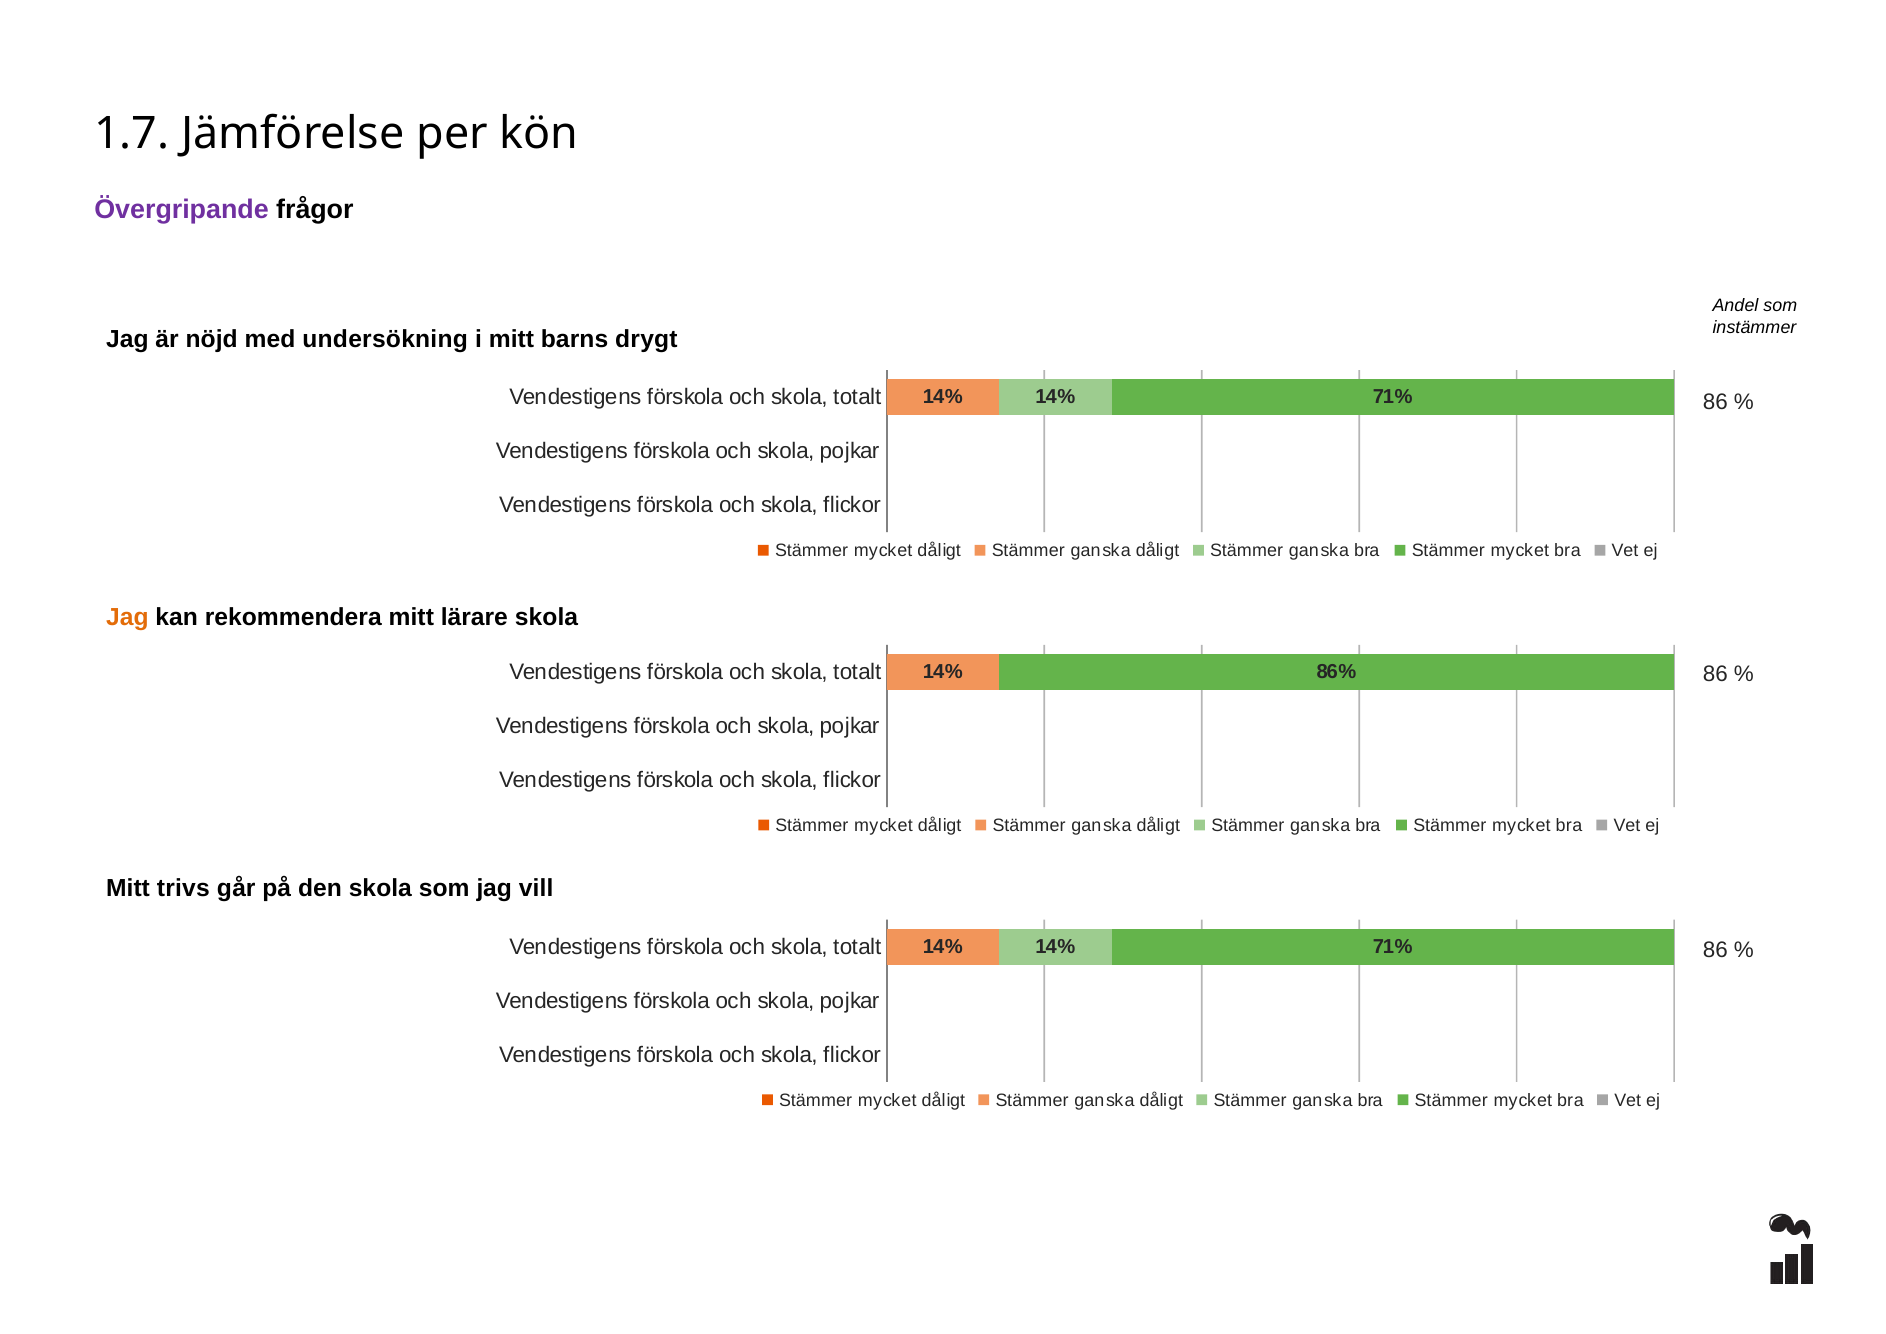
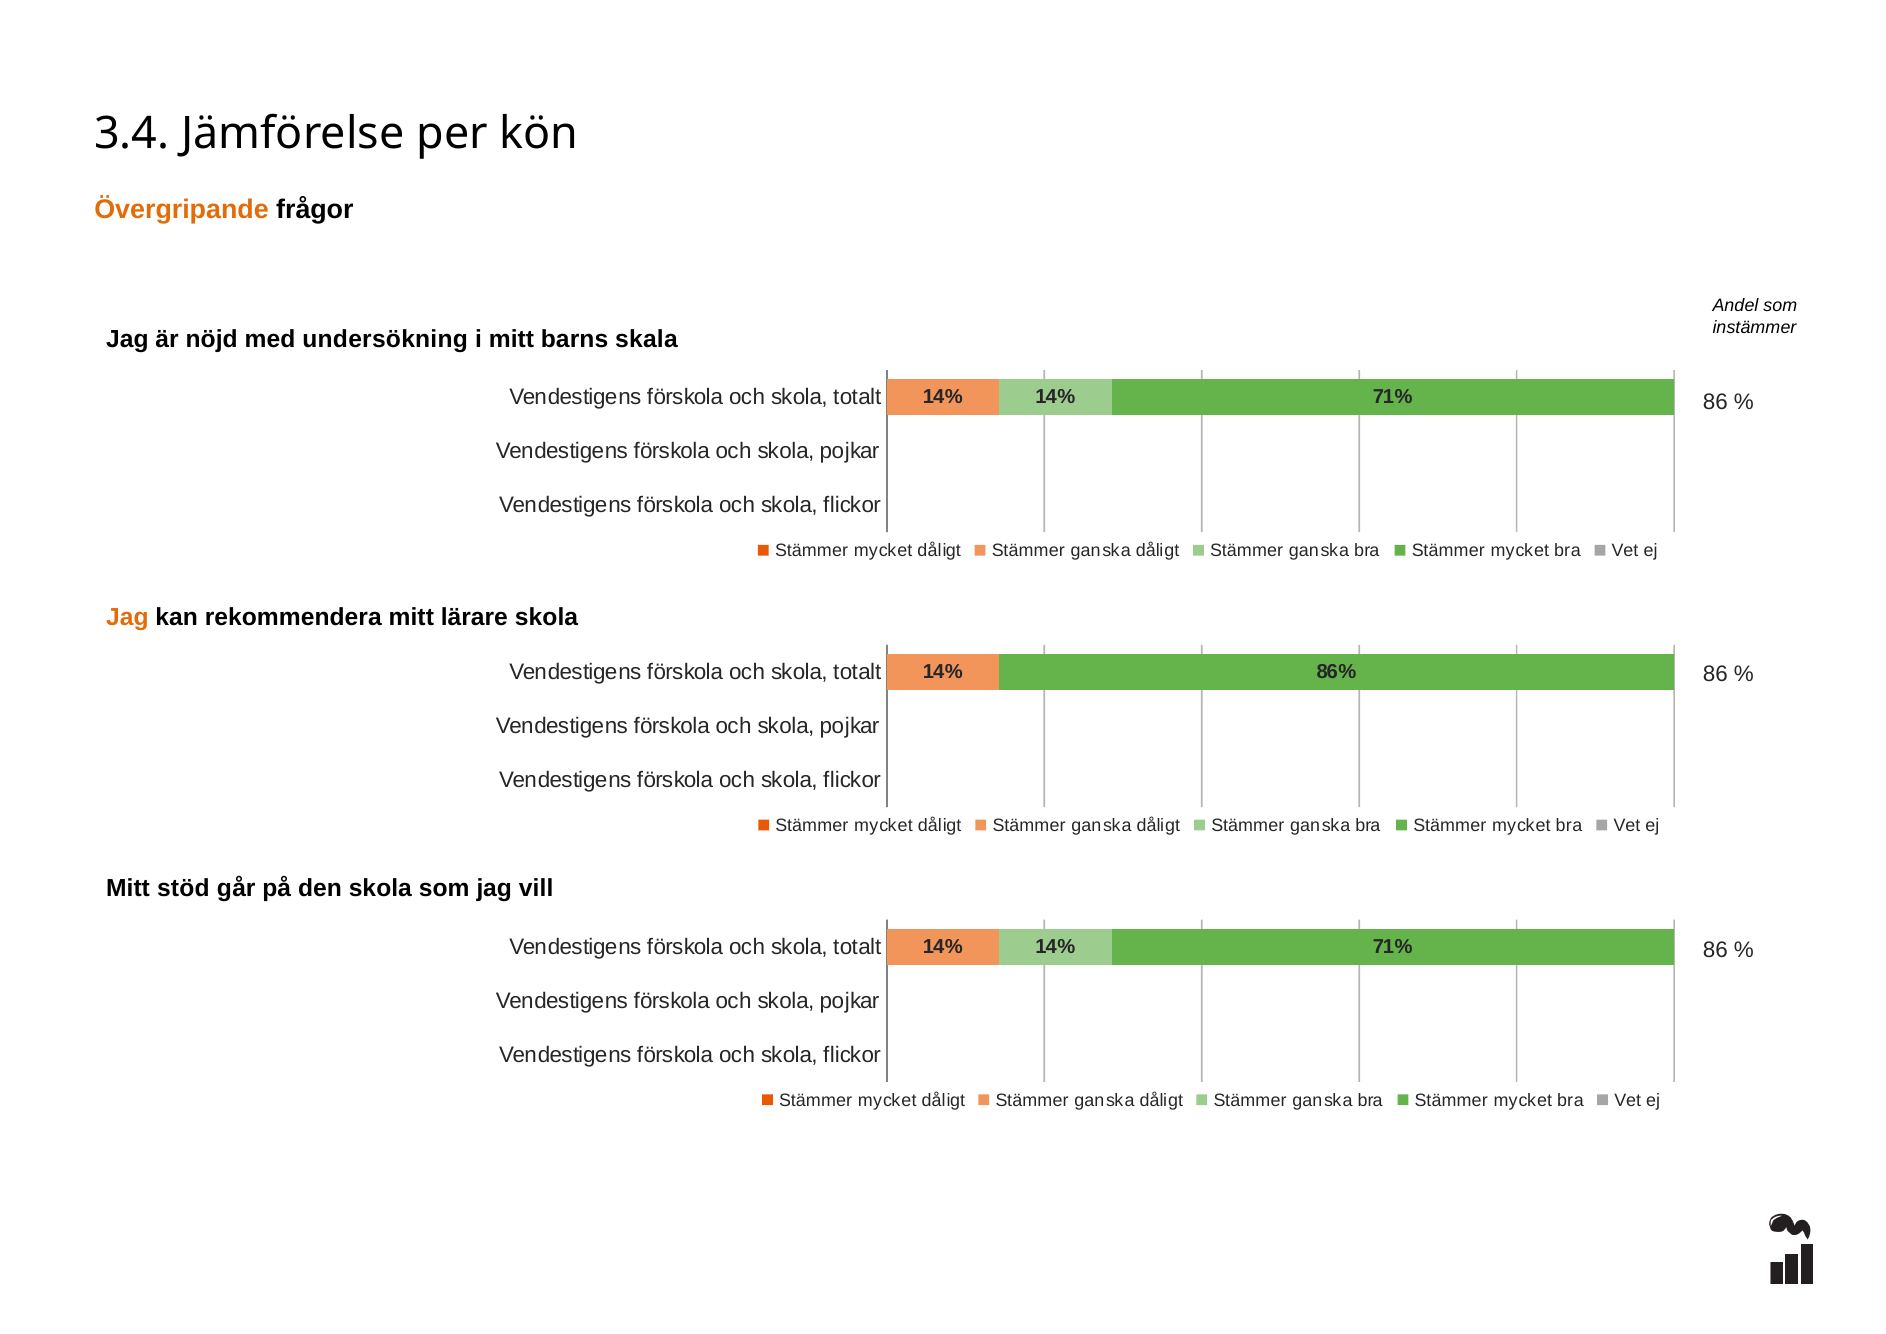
1.7: 1.7 -> 3.4
Övergripande colour: purple -> orange
drygt: drygt -> skala
trivs: trivs -> stöd
